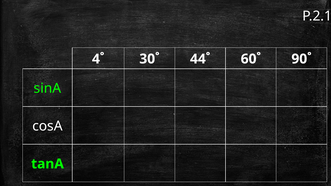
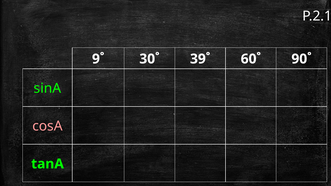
4˚: 4˚ -> 9˚
44˚: 44˚ -> 39˚
cosA colour: white -> pink
